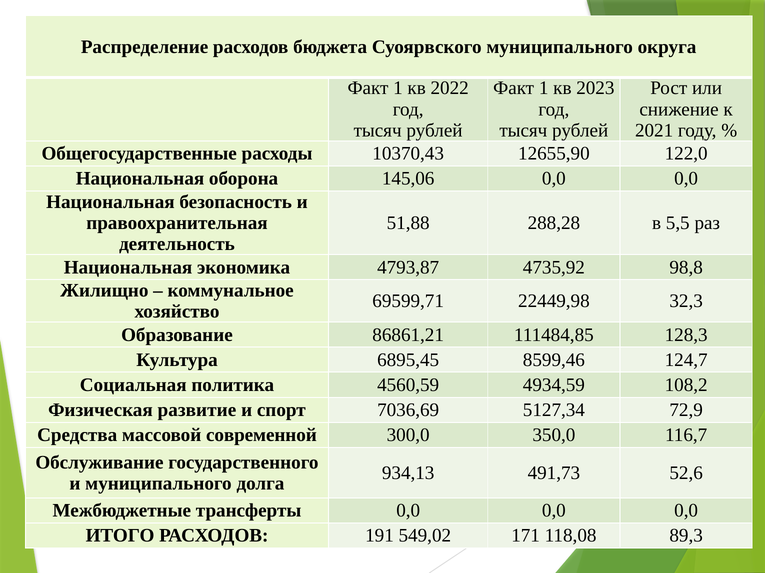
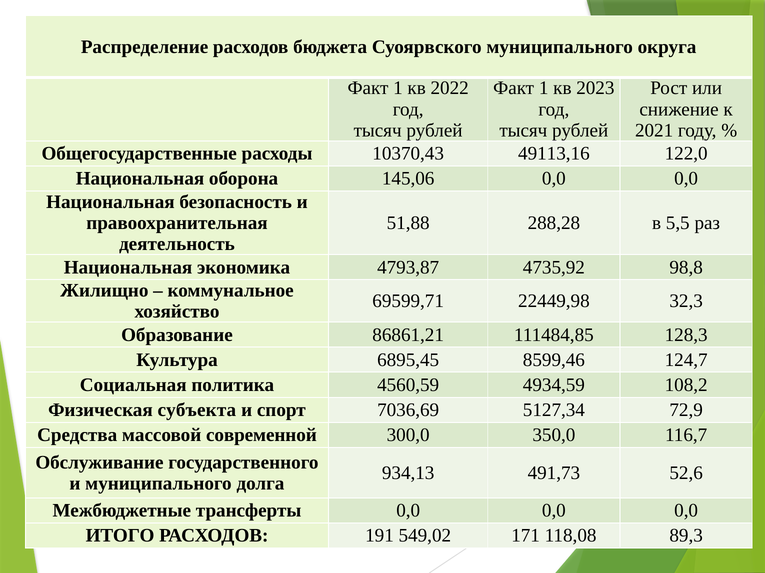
12655,90: 12655,90 -> 49113,16
развитие: развитие -> субъекта
